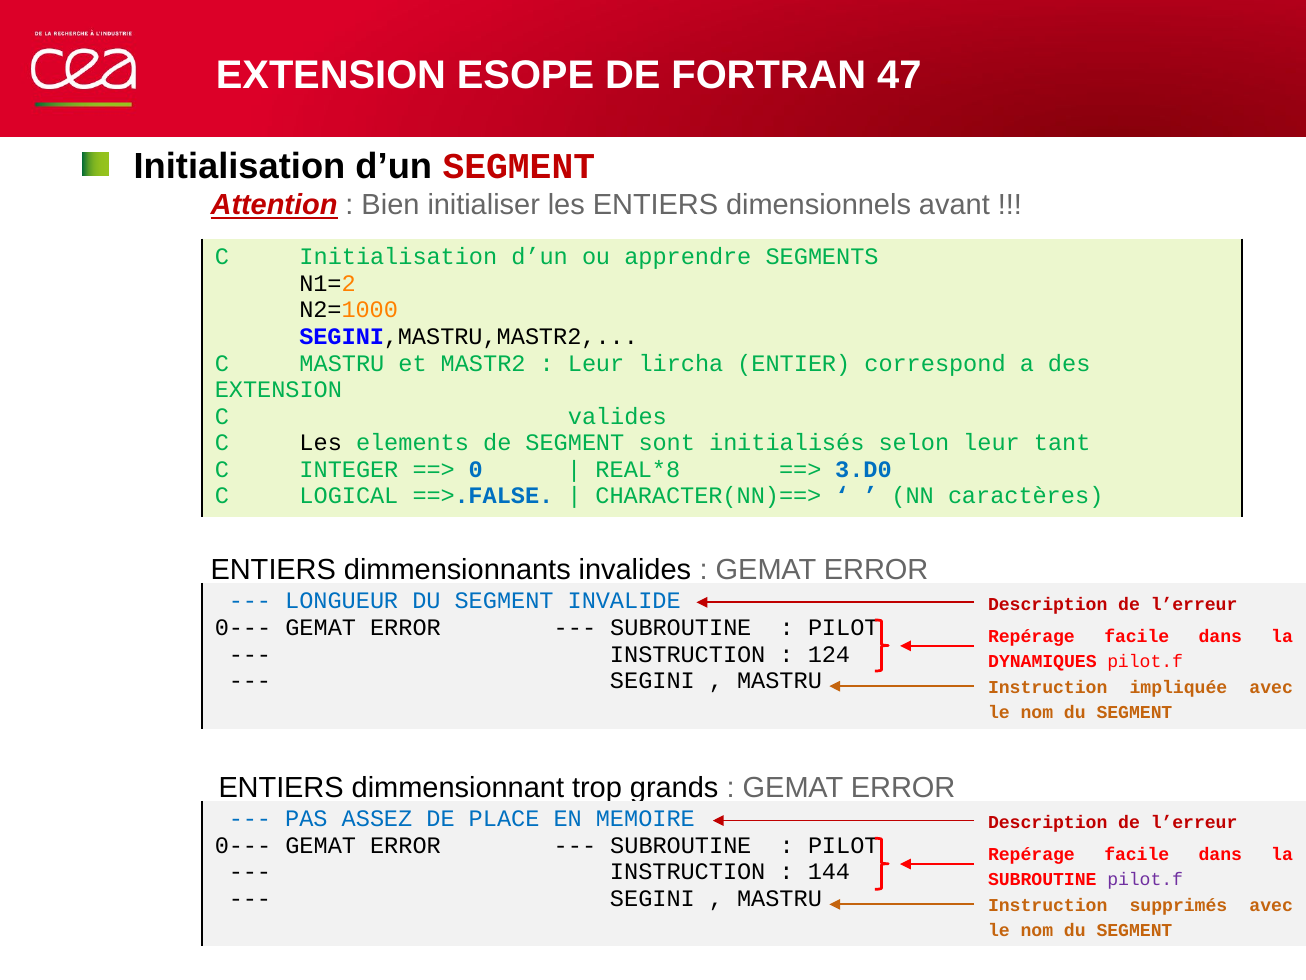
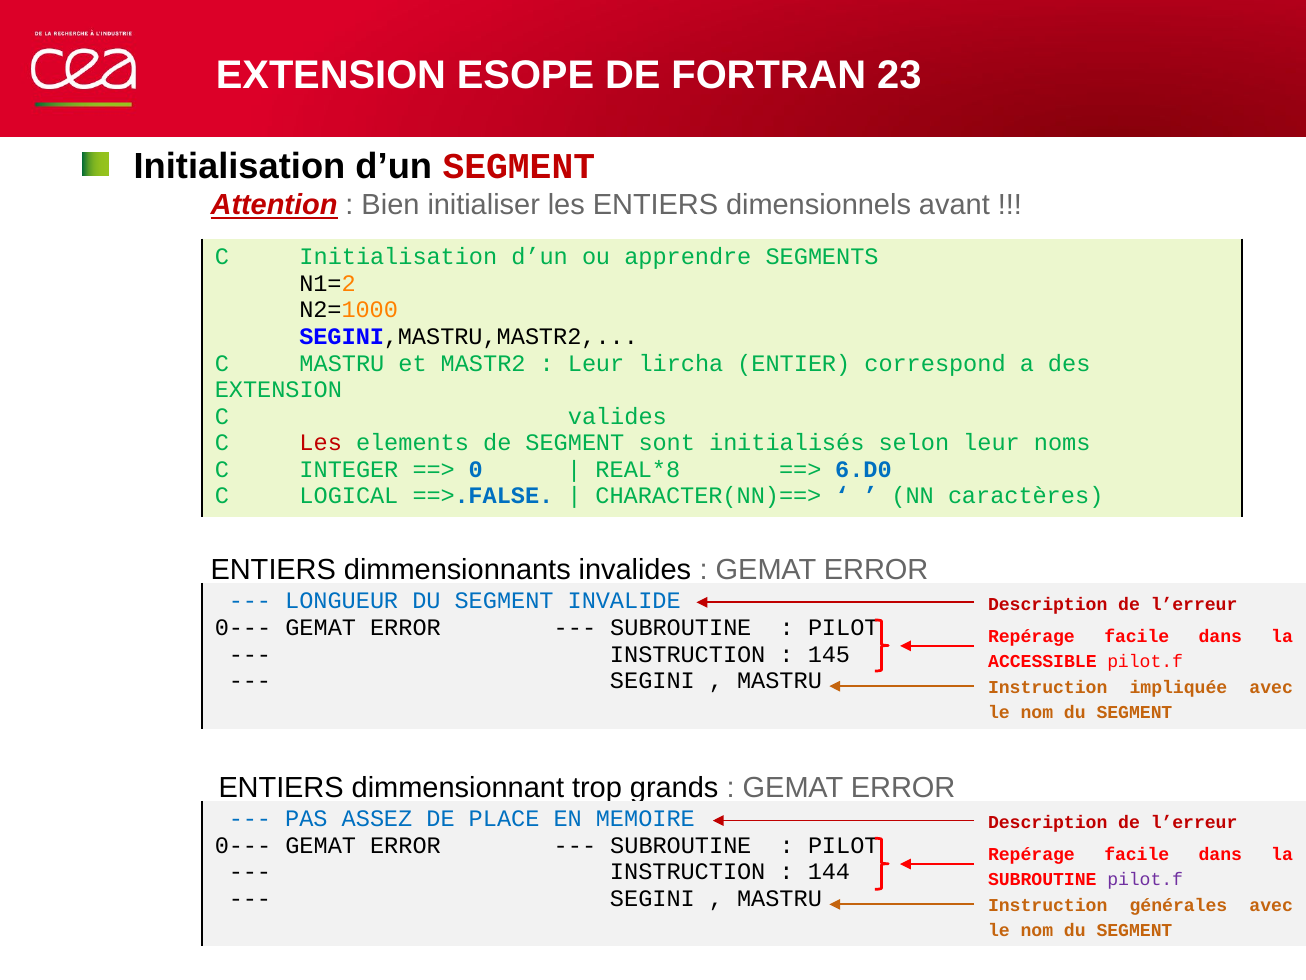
47: 47 -> 23
Les at (321, 443) colour: black -> red
tant: tant -> noms
3.D0: 3.D0 -> 6.D0
124: 124 -> 145
DYNAMIQUES: DYNAMIQUES -> ACCESSIBLE
supprimés: supprimés -> générales
